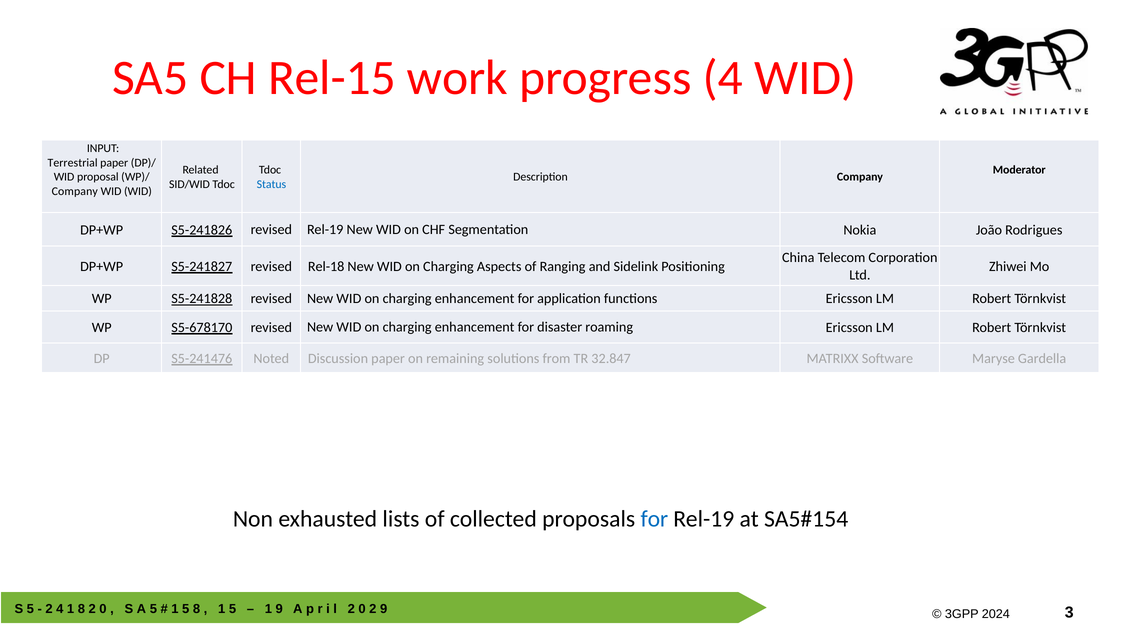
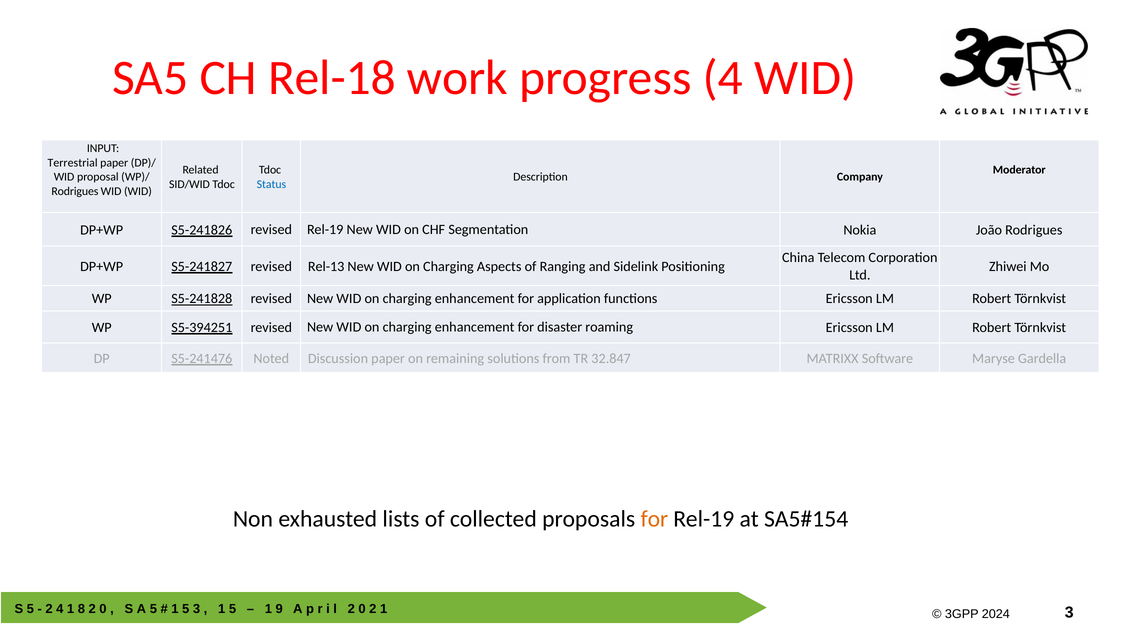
Rel-15: Rel-15 -> Rel-18
Company at (75, 191): Company -> Rodrigues
Rel-18: Rel-18 -> Rel-13
S5-678170: S5-678170 -> S5-394251
for at (654, 519) colour: blue -> orange
8 at (196, 610): 8 -> 3
9 at (384, 610): 9 -> 1
